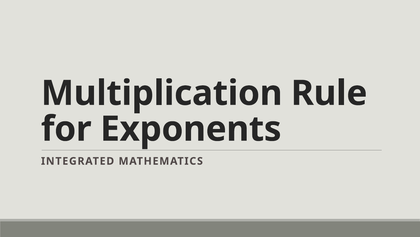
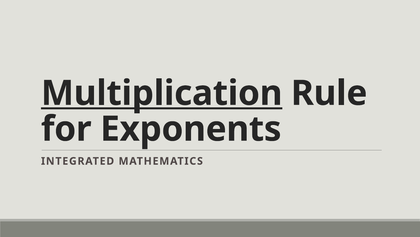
Multiplication underline: none -> present
